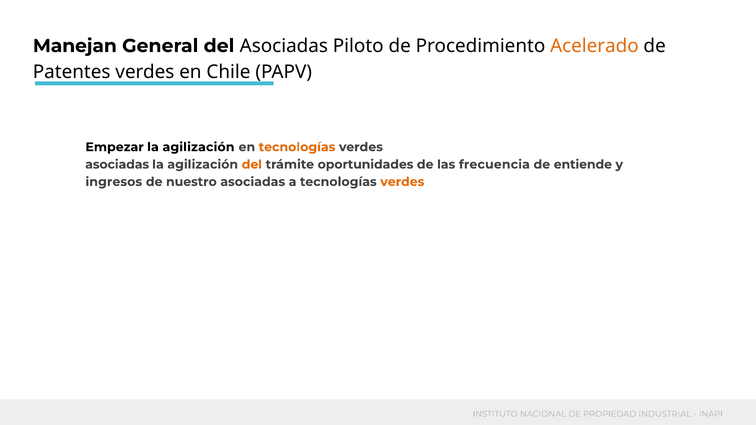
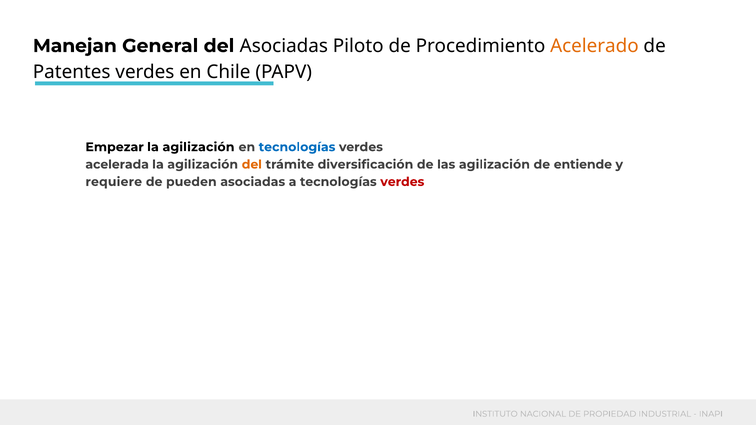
tecnologías at (297, 147) colour: orange -> blue
asociadas at (117, 165): asociadas -> acelerada
oportunidades: oportunidades -> diversificación
las frecuencia: frecuencia -> agilización
ingresos: ingresos -> requiere
nuestro: nuestro -> pueden
verdes at (402, 182) colour: orange -> red
